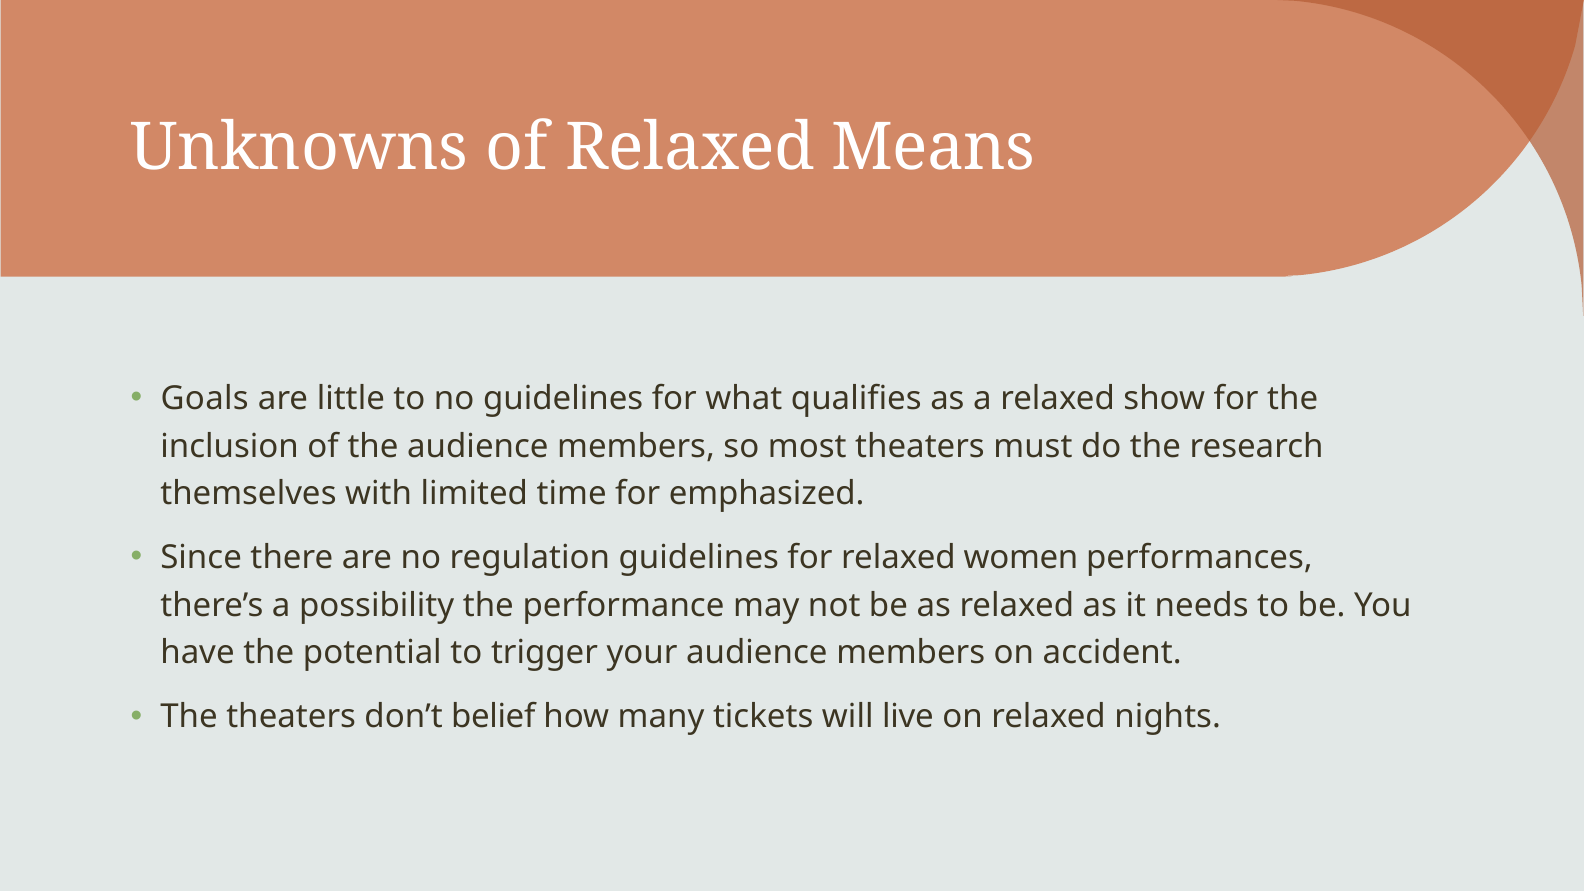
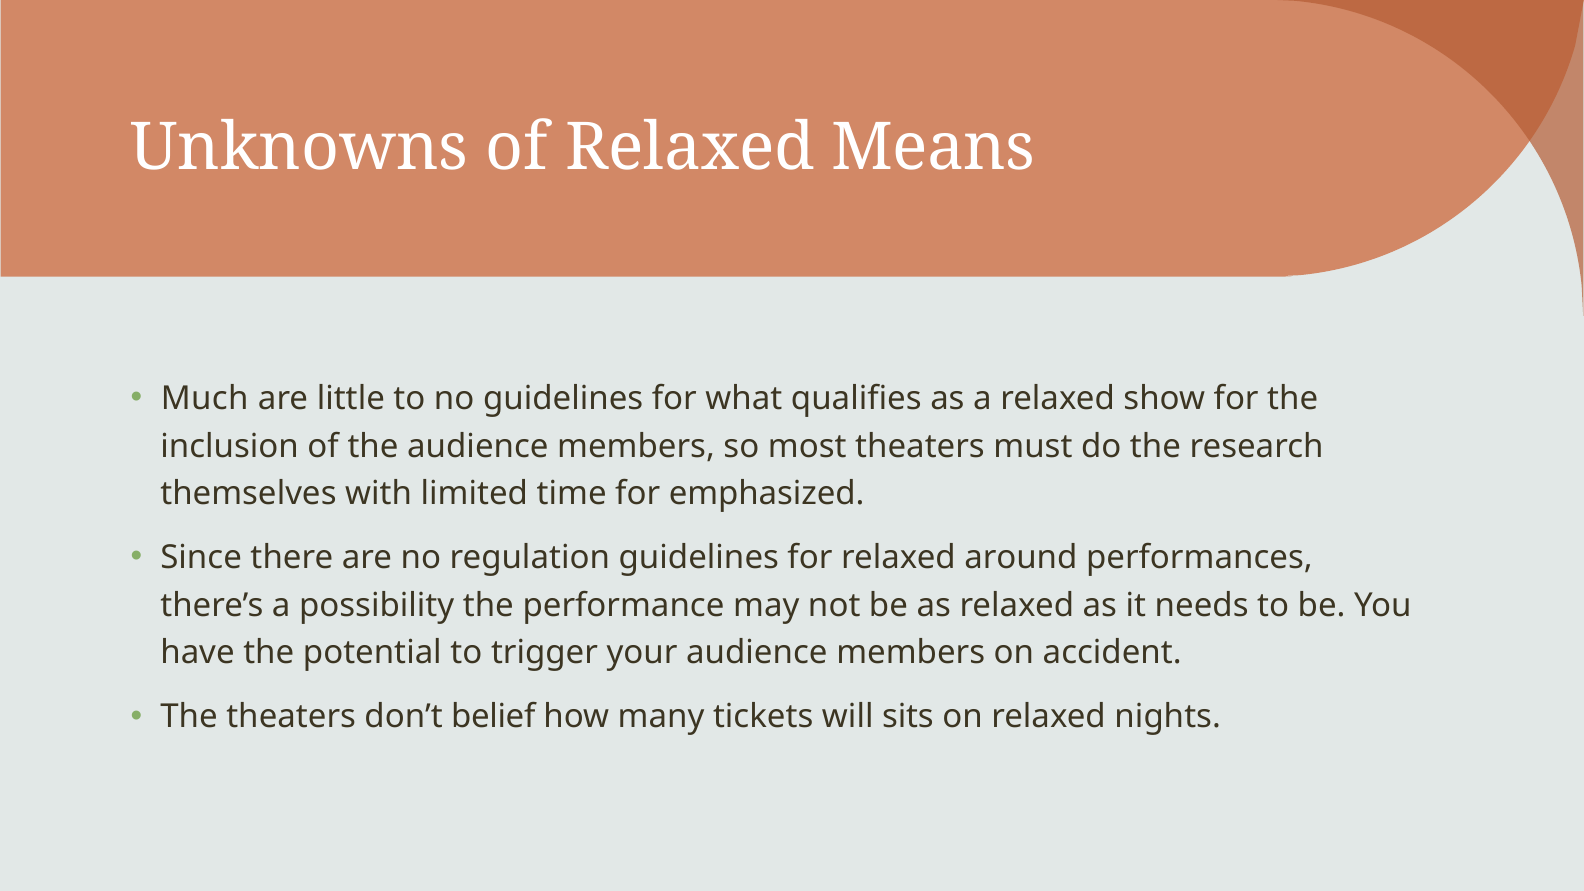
Goals: Goals -> Much
women: women -> around
live: live -> sits
